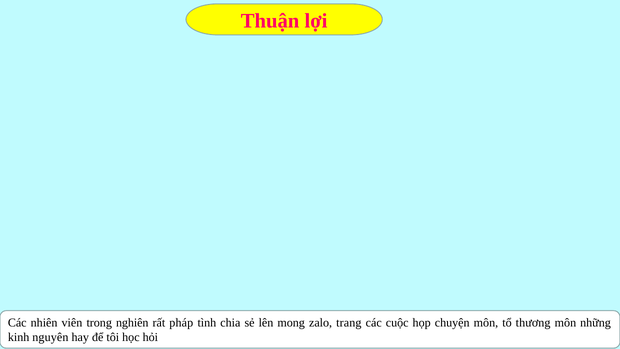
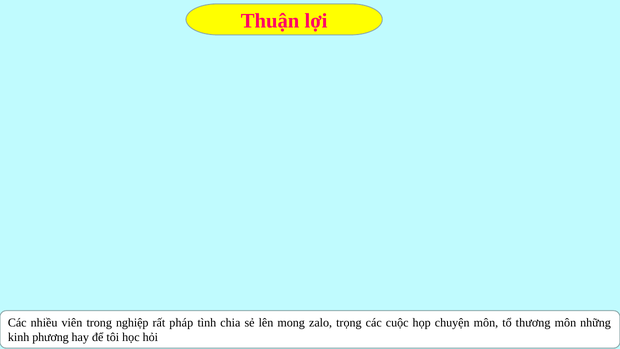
nhiên: nhiên -> nhiều
nghiên: nghiên -> nghiệp
trang: trang -> trọng
nguyên: nguyên -> phương
